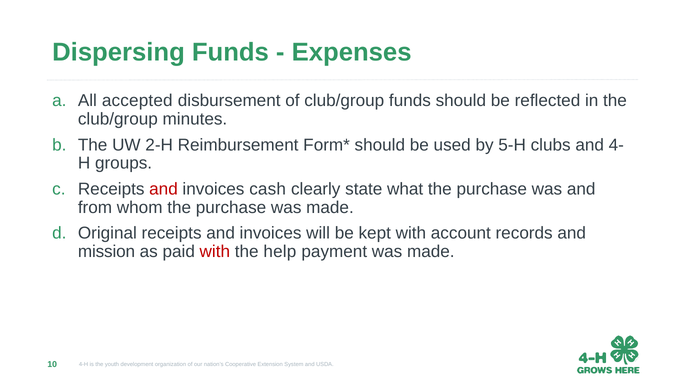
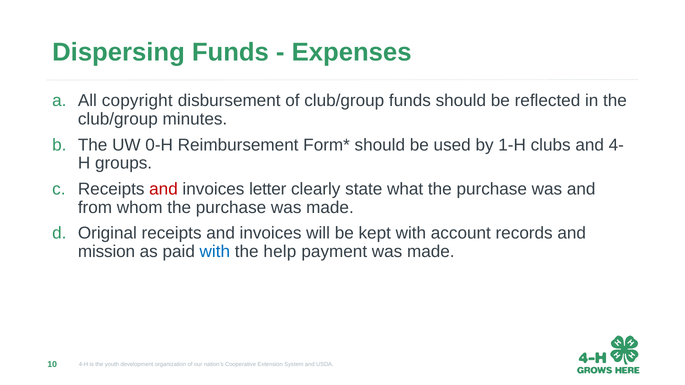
accepted: accepted -> copyright
2-H: 2-H -> 0-H
5-H: 5-H -> 1-H
cash: cash -> letter
with at (215, 252) colour: red -> blue
